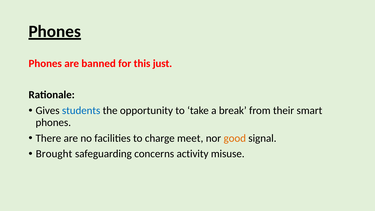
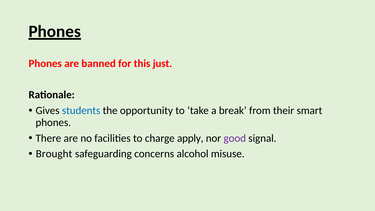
meet: meet -> apply
good colour: orange -> purple
activity: activity -> alcohol
